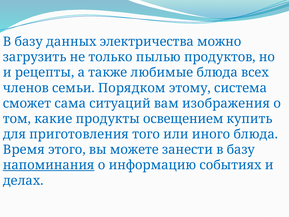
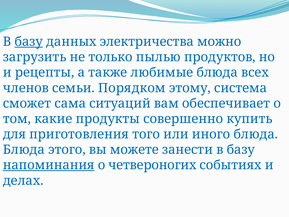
базу at (29, 42) underline: none -> present
изображения: изображения -> обеспечивает
освещением: освещением -> совершенно
Время at (24, 150): Время -> Блюда
информацию: информацию -> четвероногих
